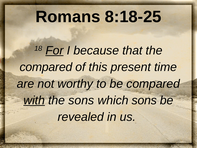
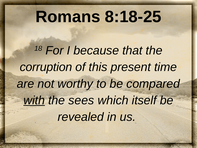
For underline: present -> none
compared at (46, 67): compared -> corruption
the sons: sons -> sees
which sons: sons -> itself
